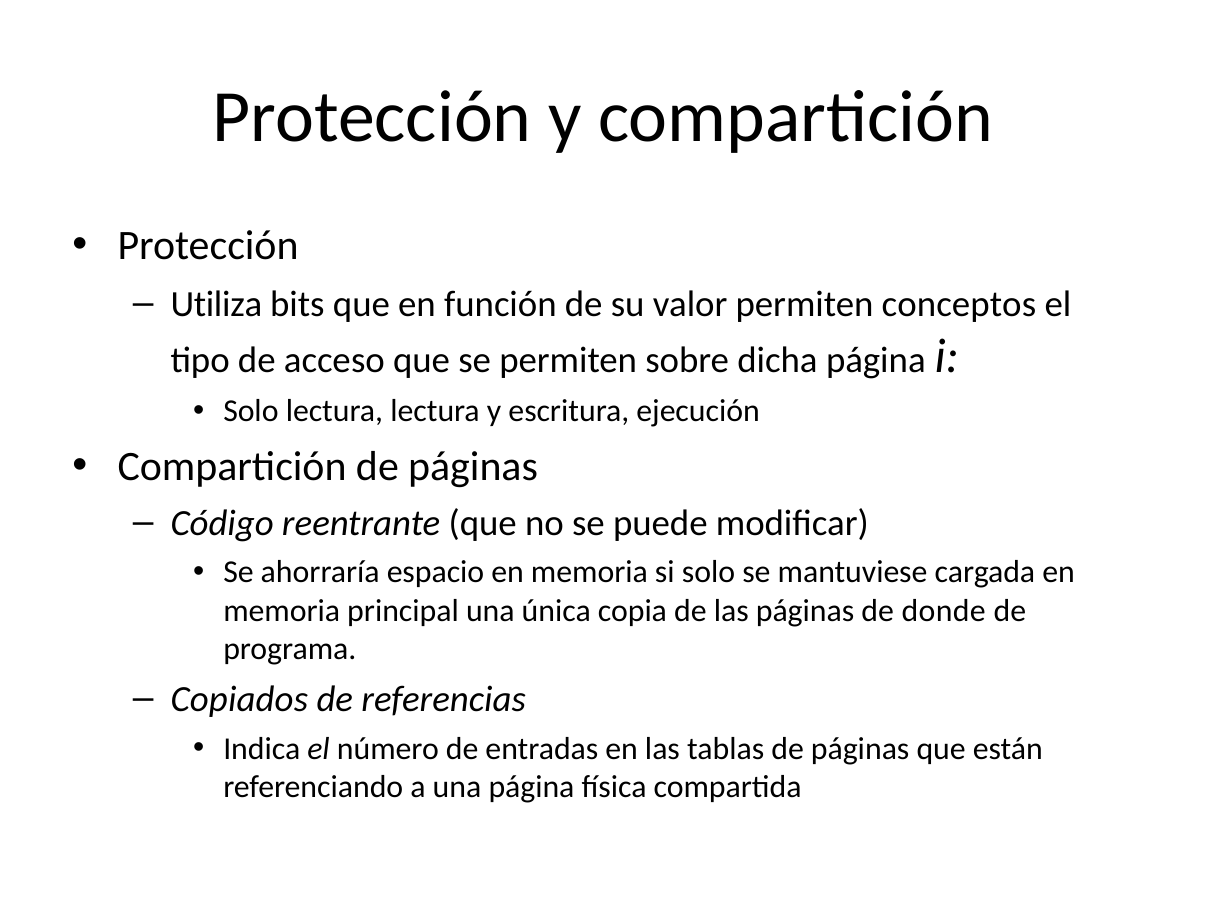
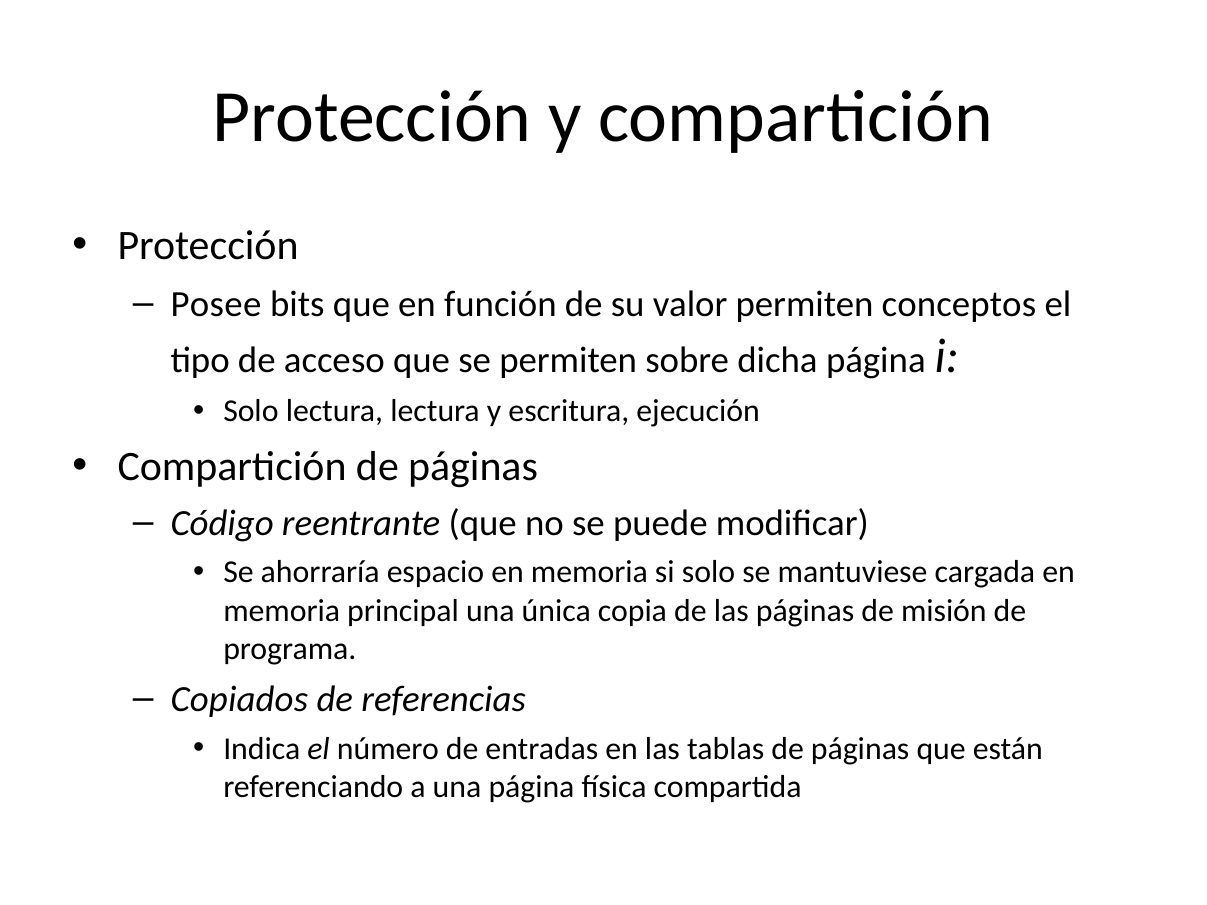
Utiliza: Utiliza -> Posee
donde: donde -> misión
